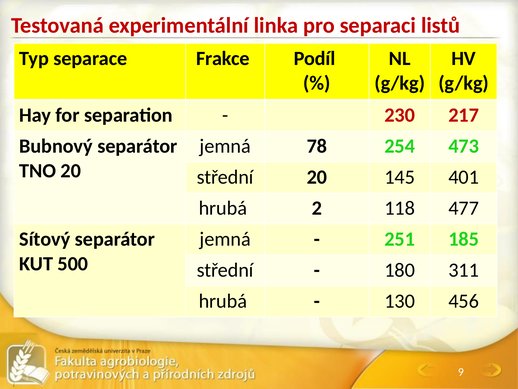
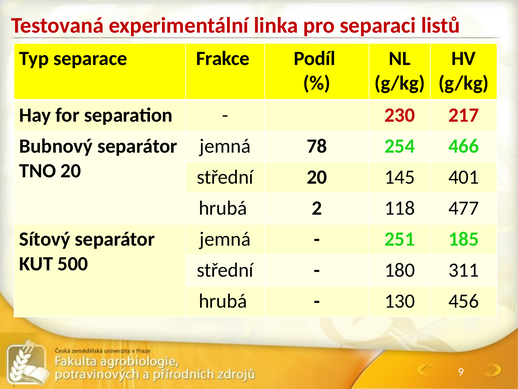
473: 473 -> 466
